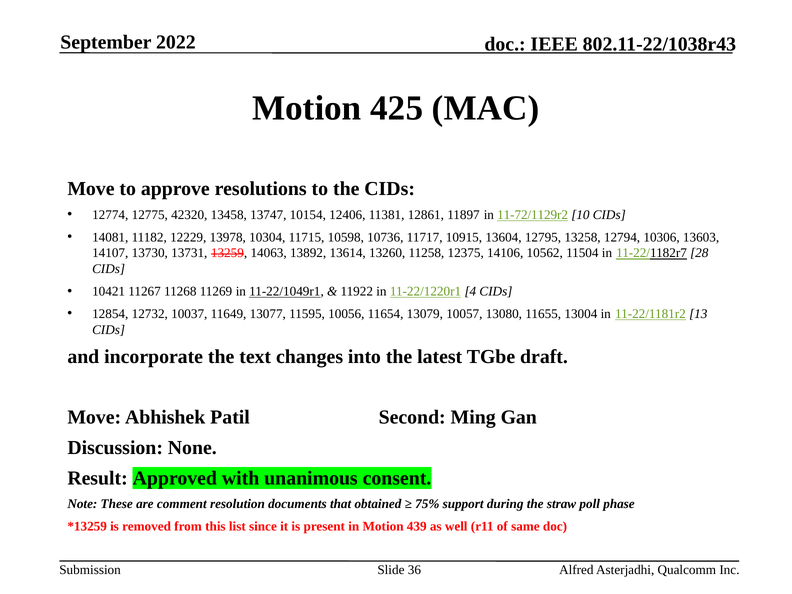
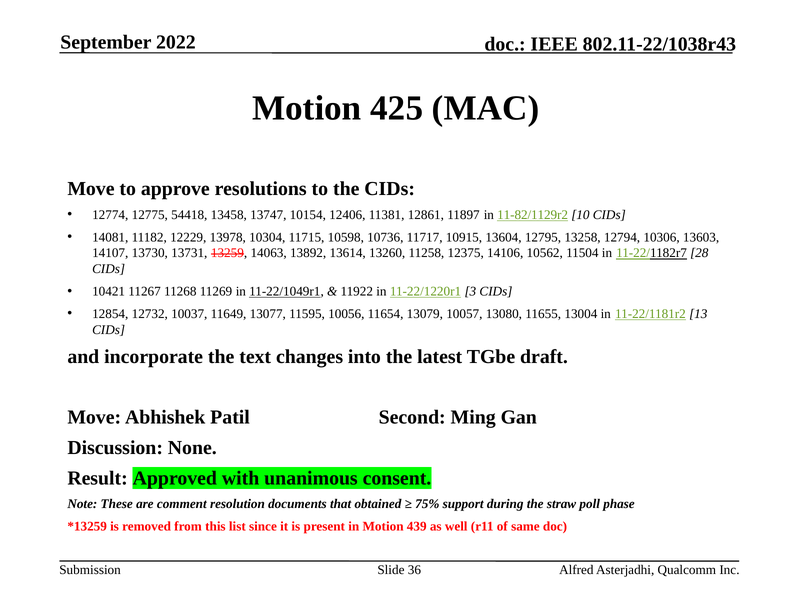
42320: 42320 -> 54418
11-72/1129r2: 11-72/1129r2 -> 11-82/1129r2
4: 4 -> 3
